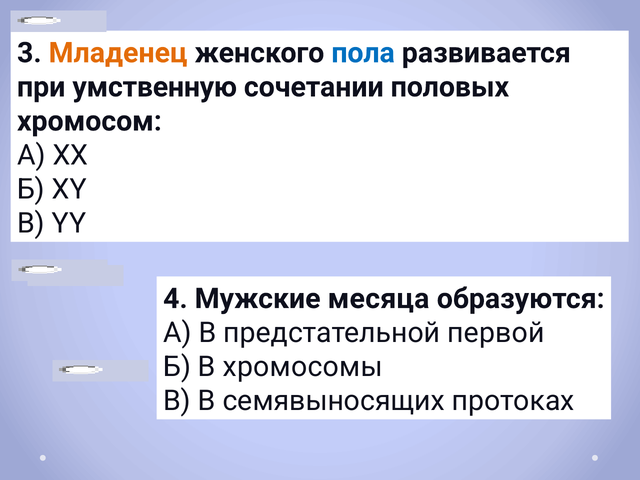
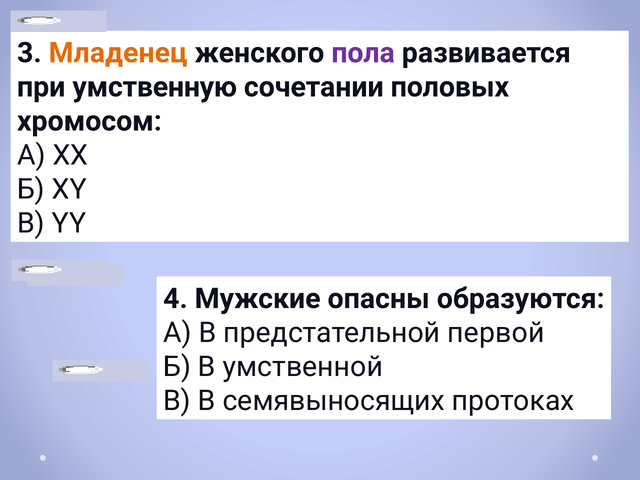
пола colour: blue -> purple
месяца: месяца -> опасны
хромосомы: хромосомы -> умственной
